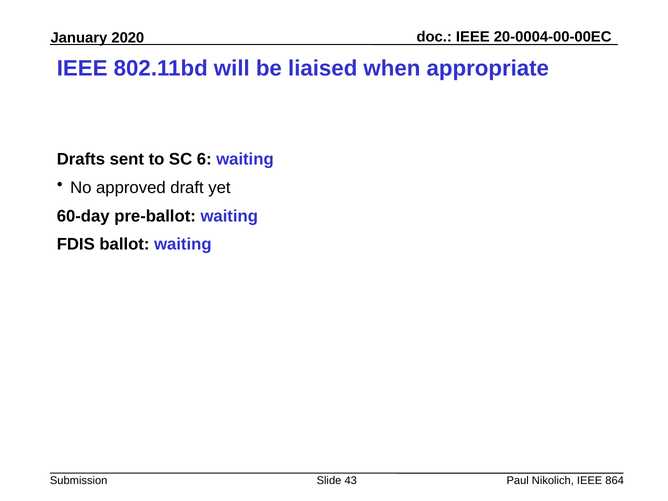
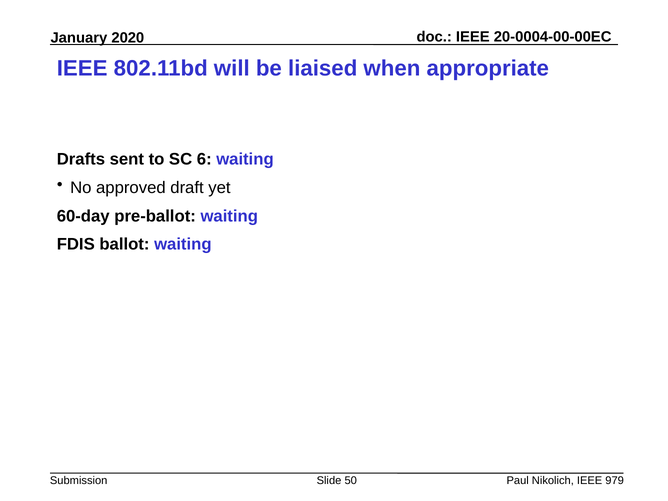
43: 43 -> 50
864: 864 -> 979
